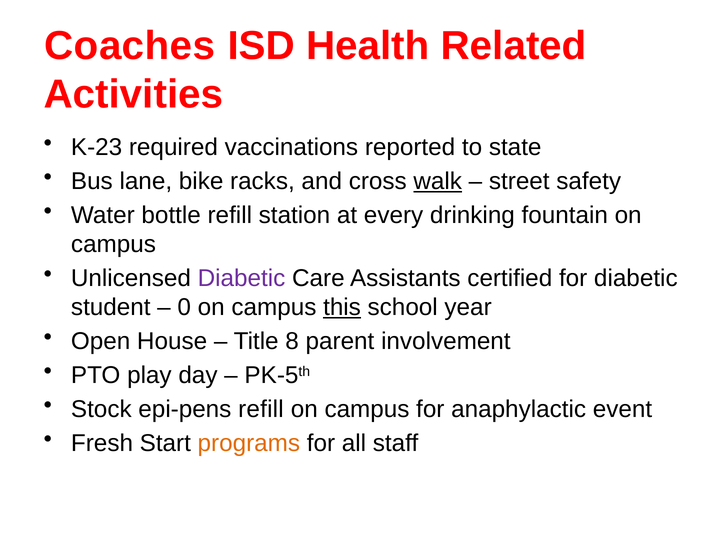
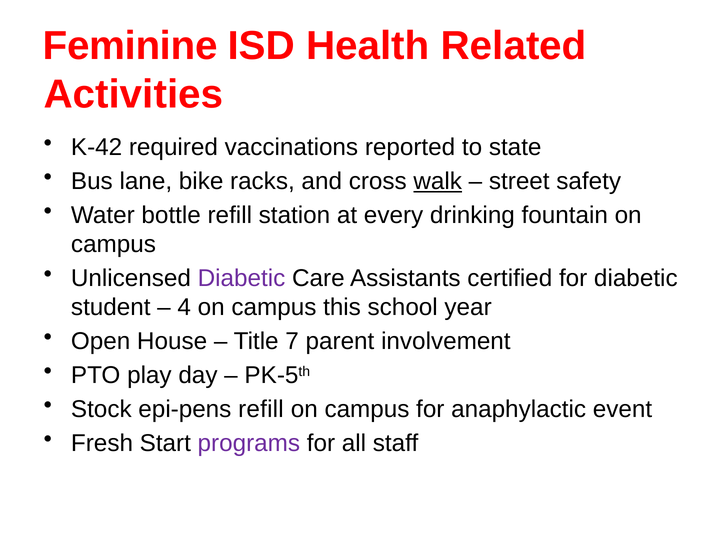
Coaches: Coaches -> Feminine
K-23: K-23 -> K-42
0: 0 -> 4
this underline: present -> none
8: 8 -> 7
programs colour: orange -> purple
